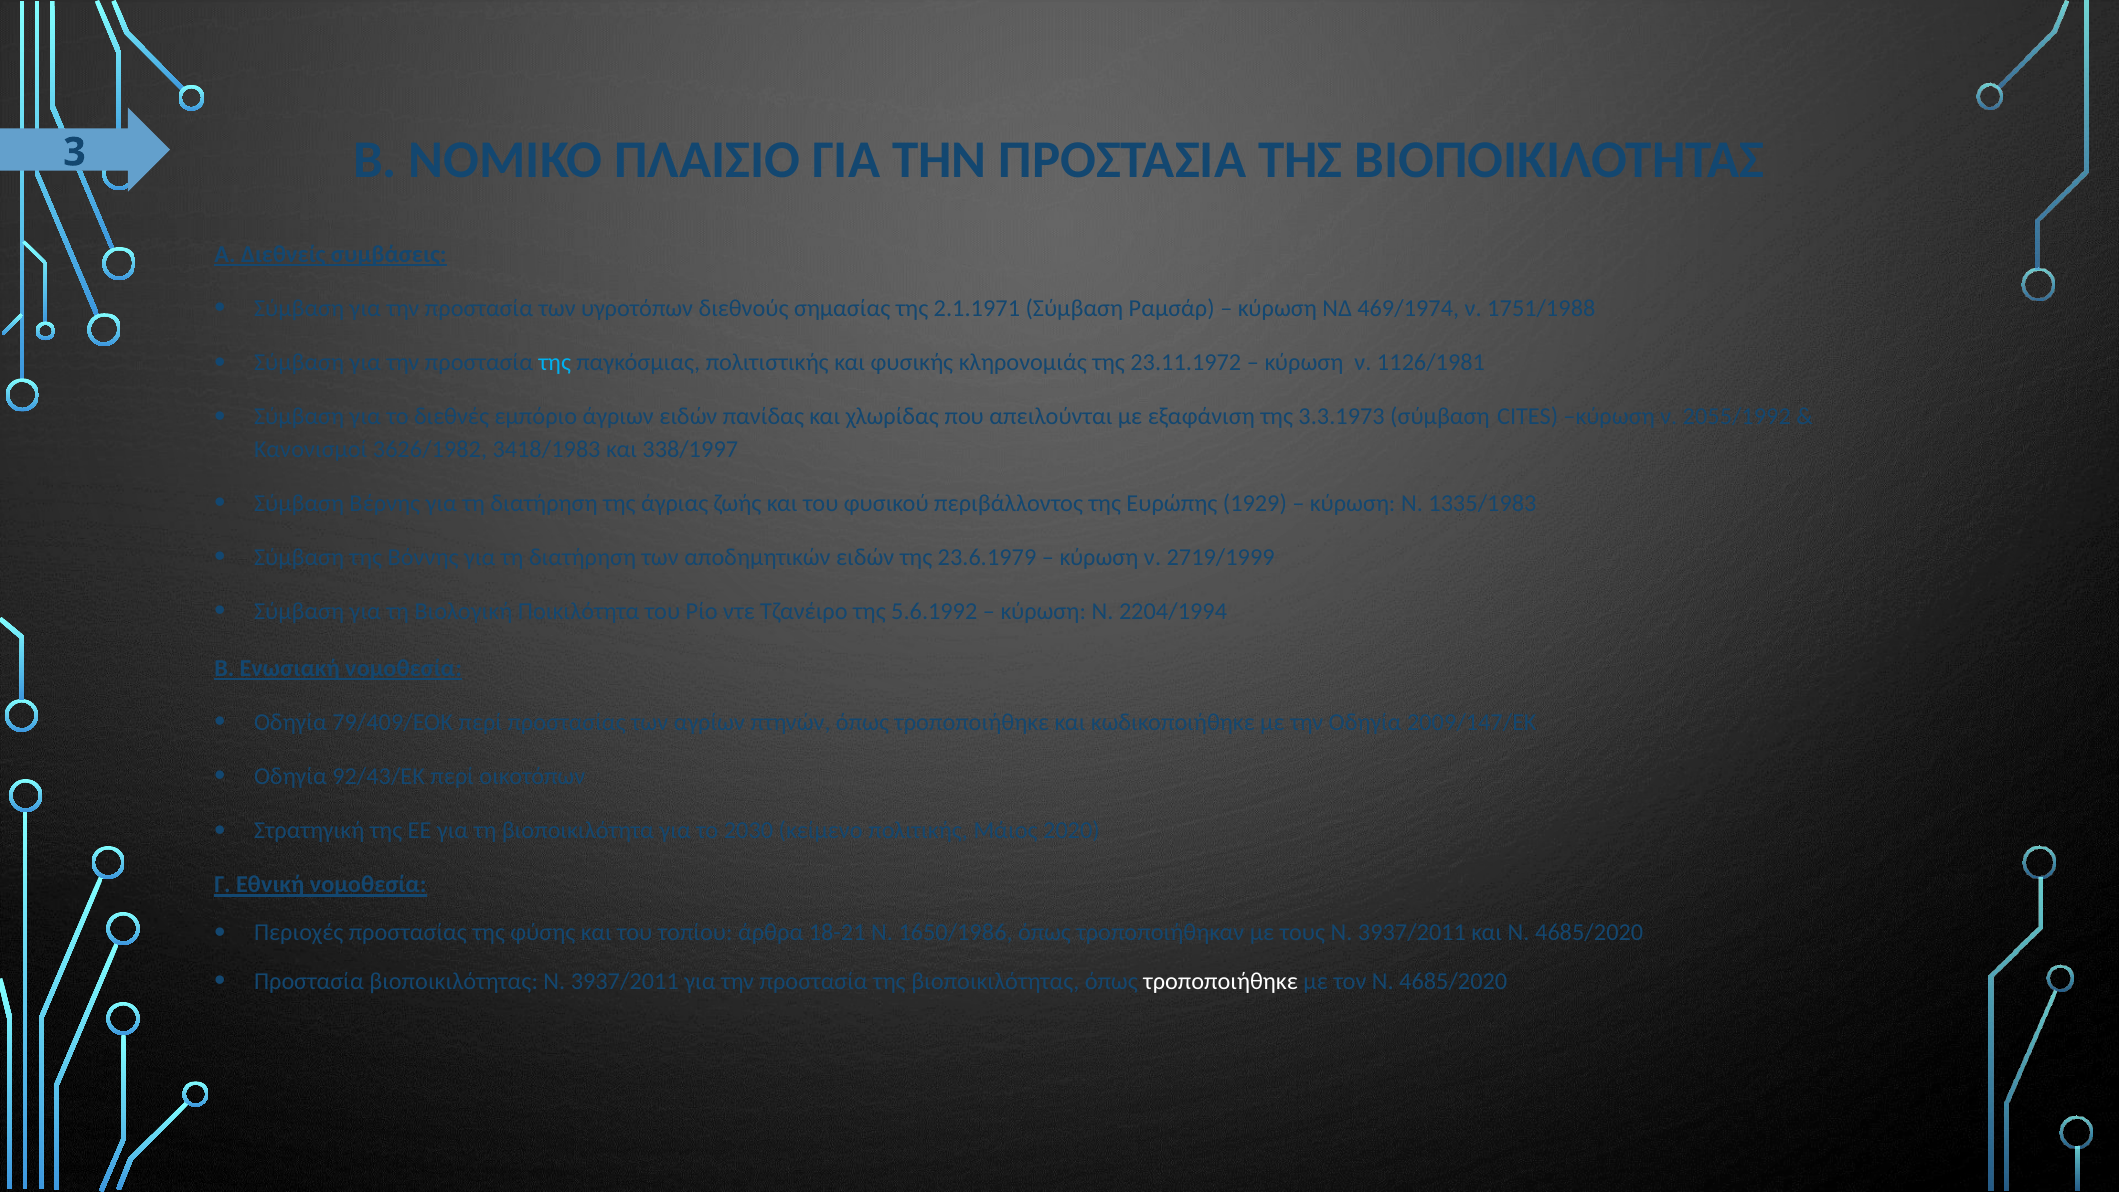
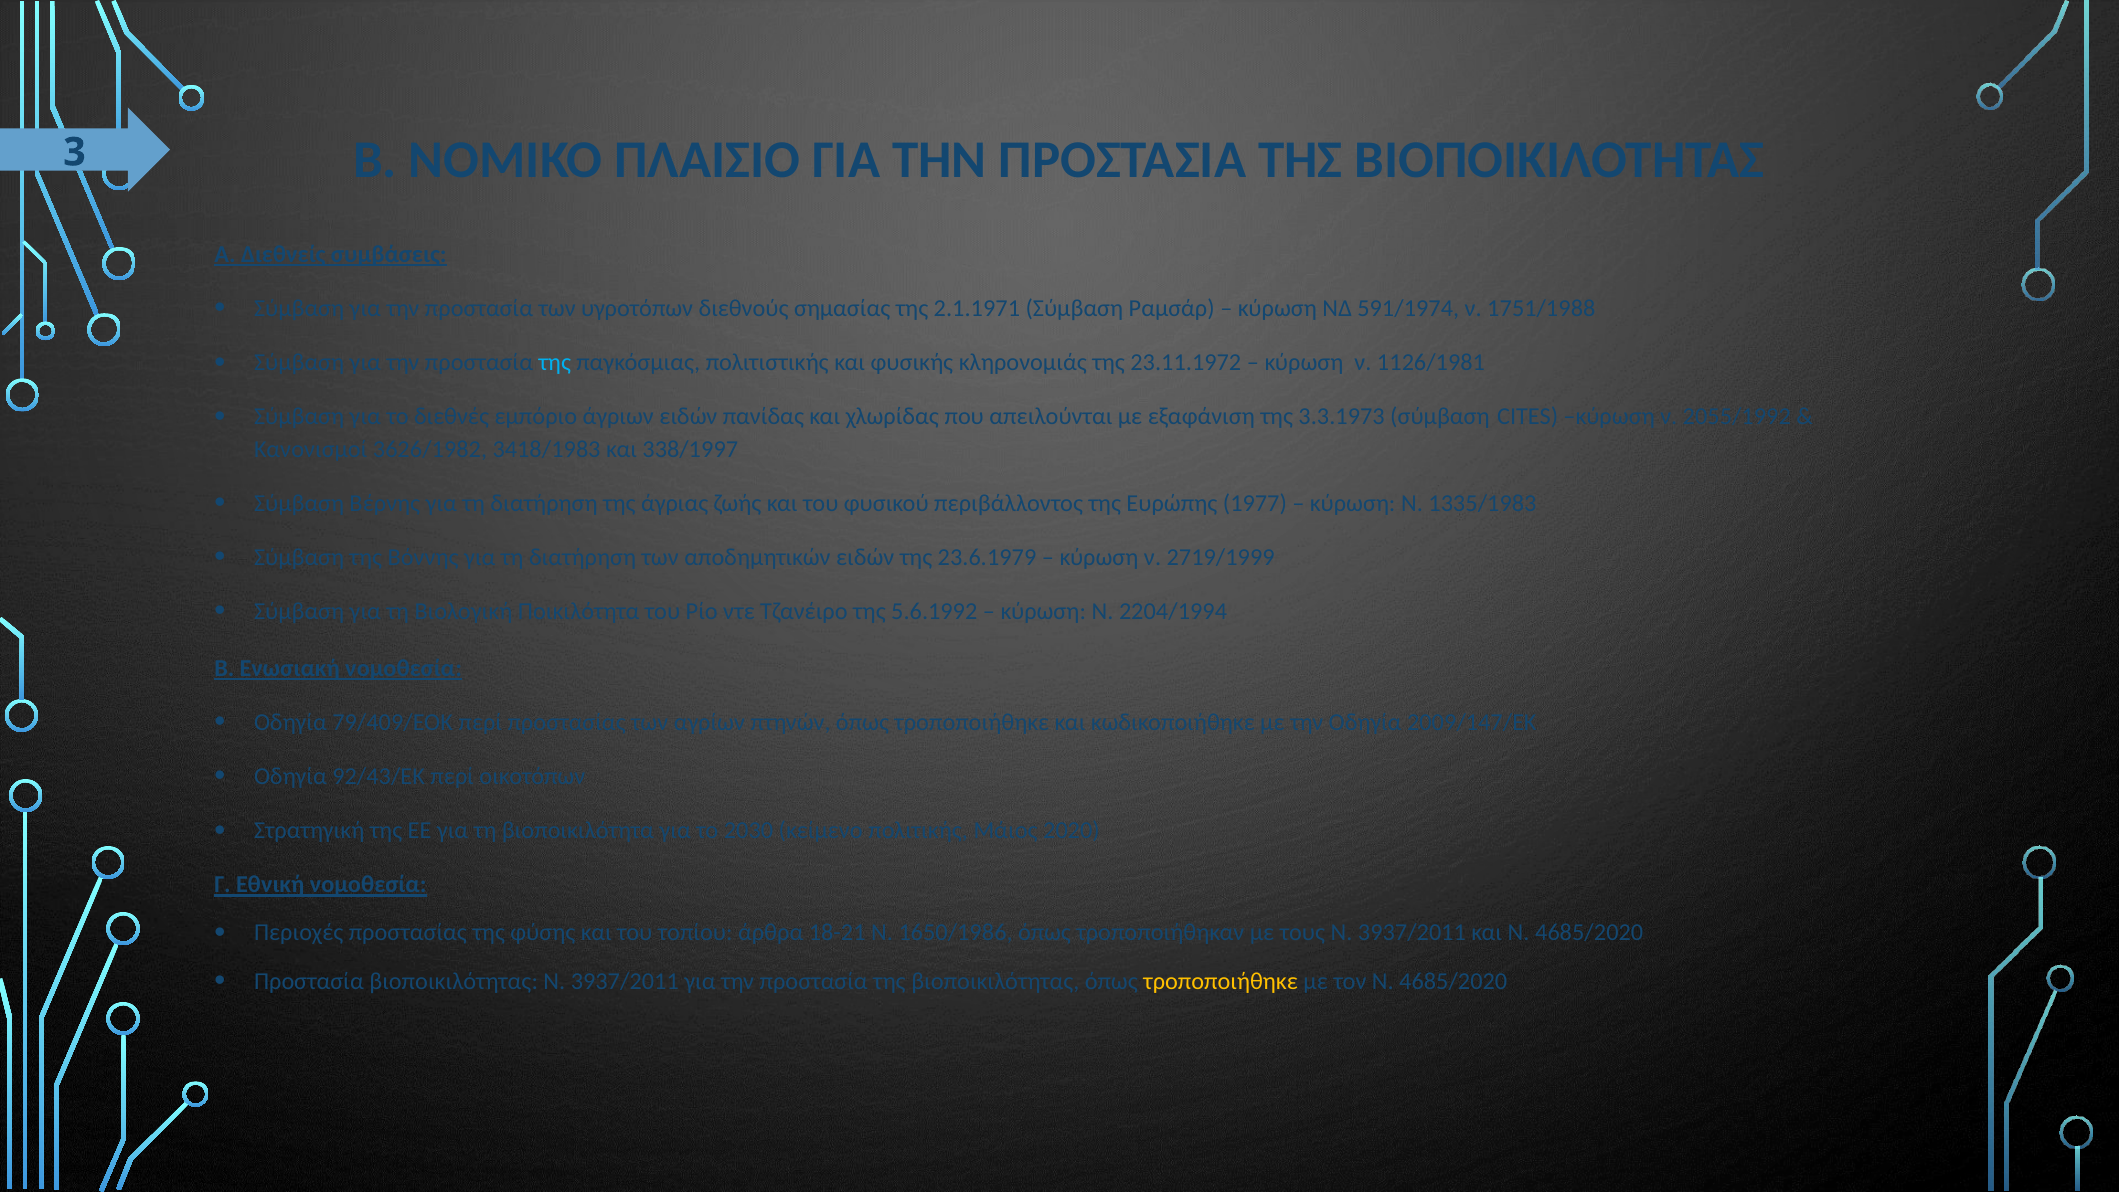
469/1974: 469/1974 -> 591/1974
1929: 1929 -> 1977
τροποποιήθηκε at (1221, 981) colour: white -> yellow
